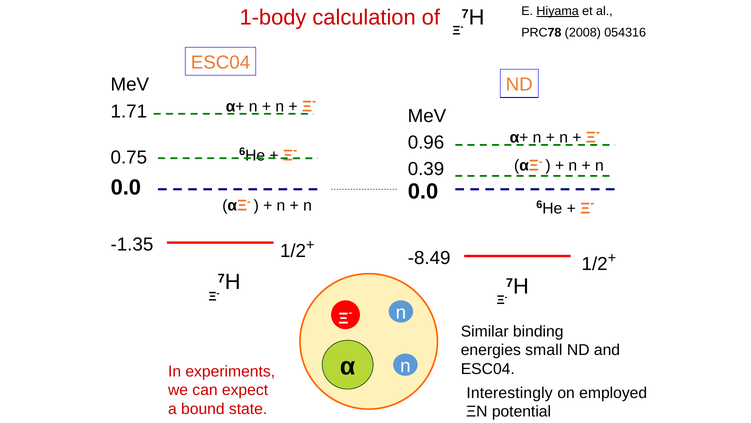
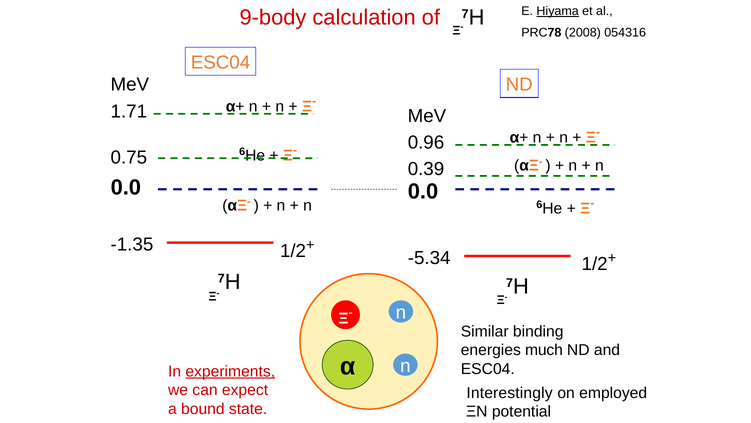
1-body: 1-body -> 9-body
-8.49: -8.49 -> -5.34
small: small -> much
experiments underline: none -> present
